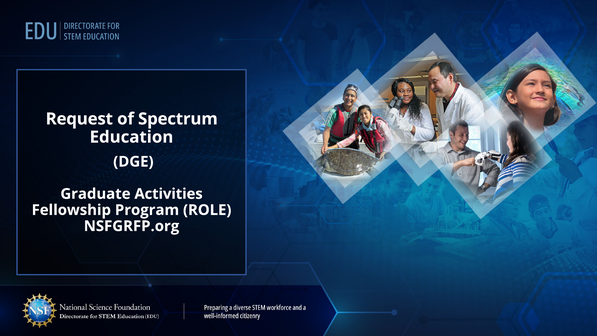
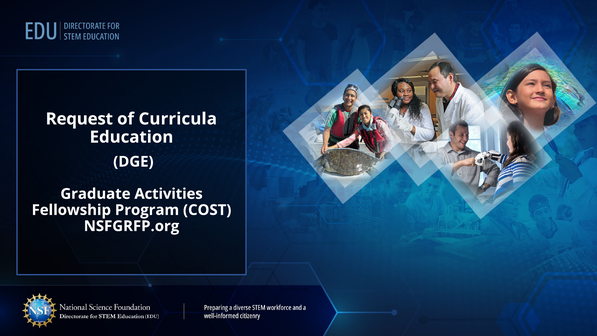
Spectrum: Spectrum -> Curricula
ROLE: ROLE -> COST
